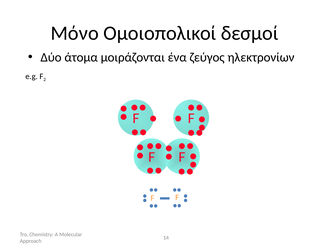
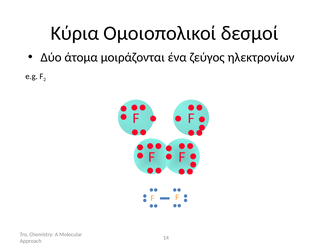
Μόνο: Μόνο -> Κύρια
